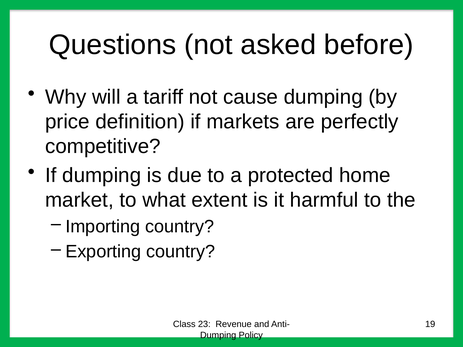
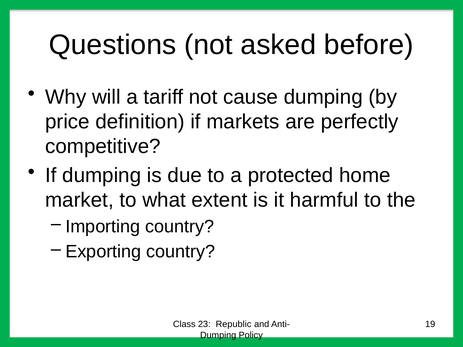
Revenue: Revenue -> Republic
